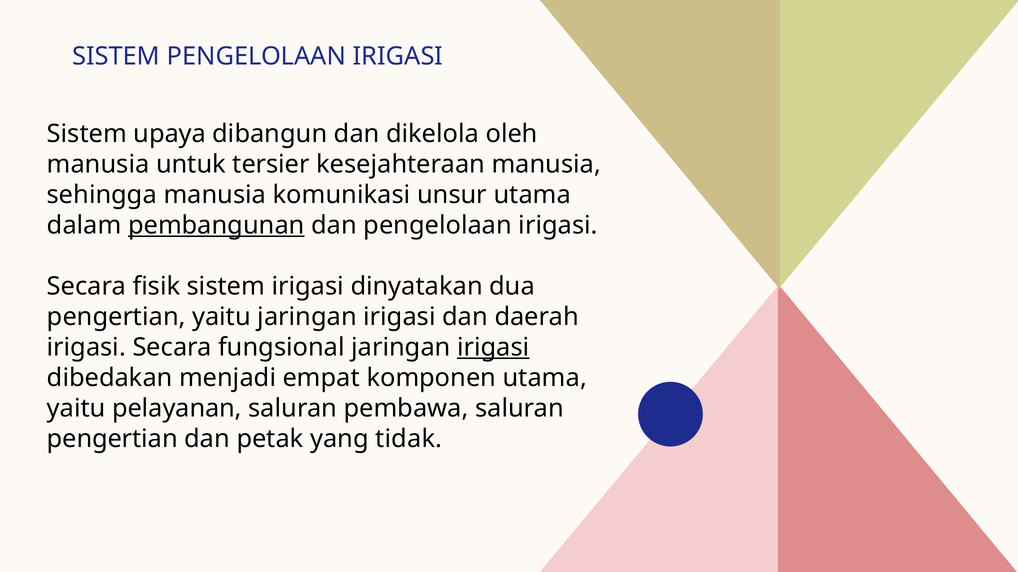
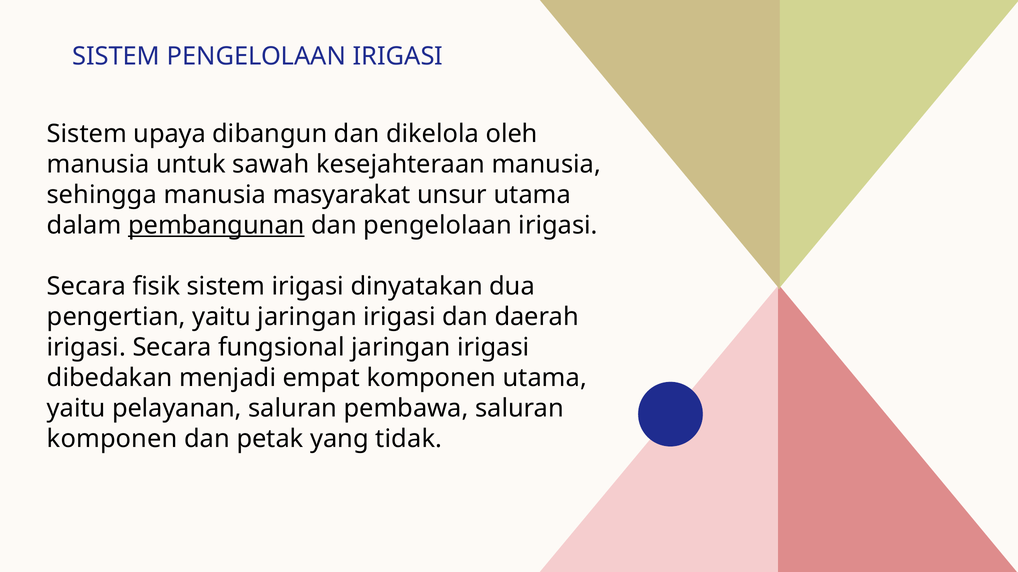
tersier: tersier -> sawah
komunikasi: komunikasi -> masyarakat
irigasi at (493, 348) underline: present -> none
pengertian at (112, 440): pengertian -> komponen
